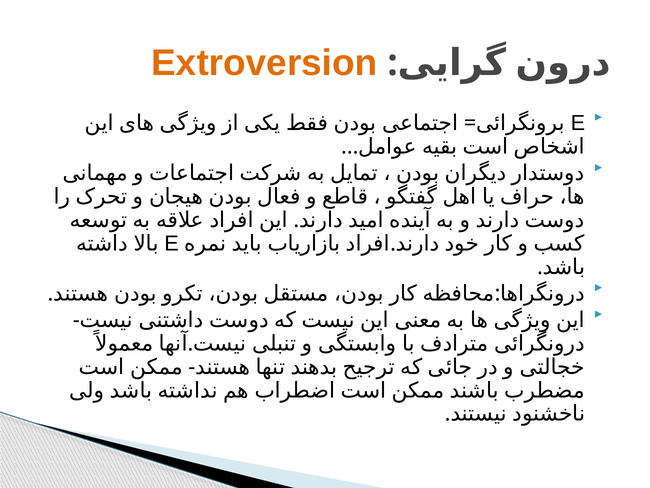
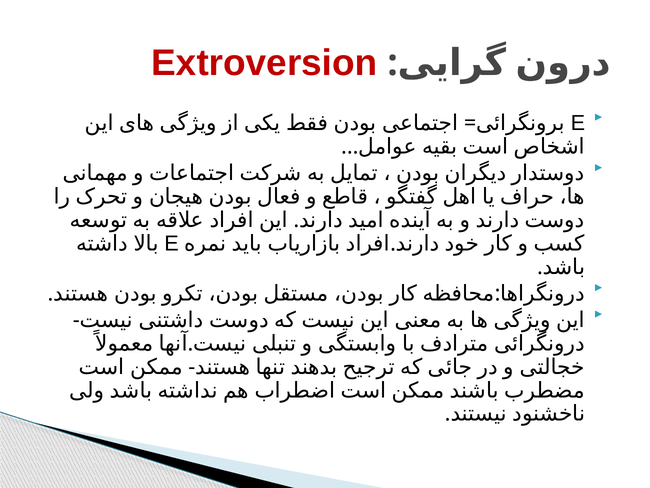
Extroversion colour: orange -> red
